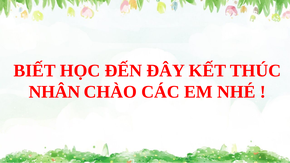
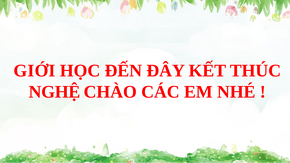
BIẾT: BIẾT -> GIỚI
NHÂN: NHÂN -> NGHỆ
